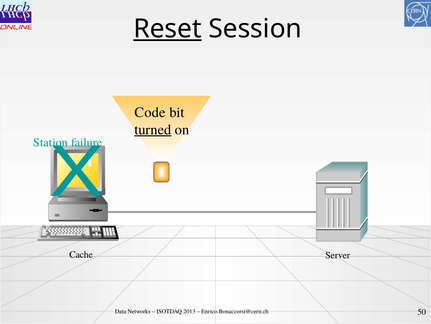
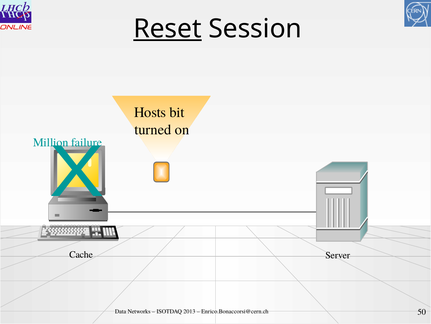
Code: Code -> Hosts
turned underline: present -> none
Station: Station -> Million
